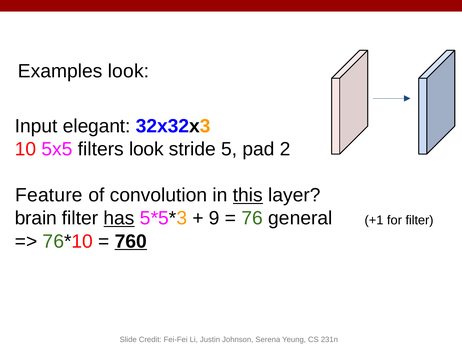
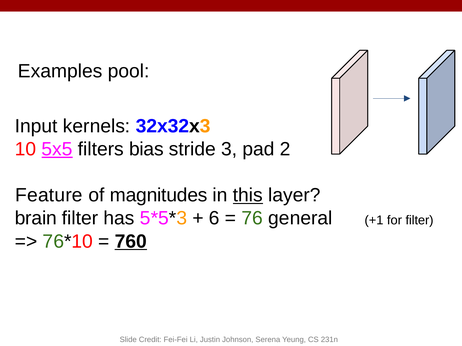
Examples look: look -> pool
elegant: elegant -> kernels
5x5 underline: none -> present
filters look: look -> bias
5: 5 -> 3
convolution: convolution -> magnitudes
has underline: present -> none
9: 9 -> 6
